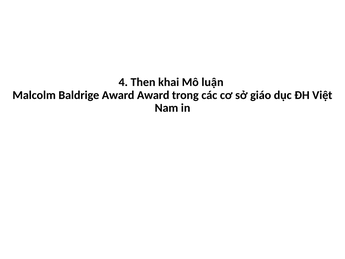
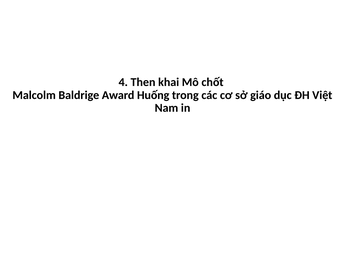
luận: luận -> chốt
Award Award: Award -> Huống
